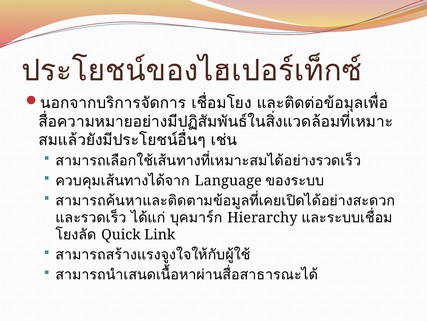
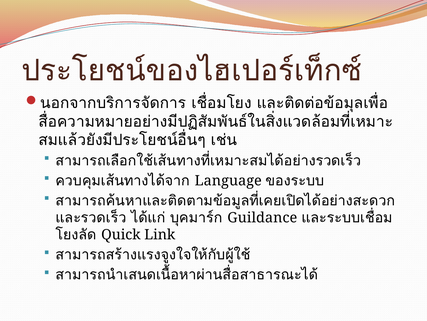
Hierarchy: Hierarchy -> Guildance
